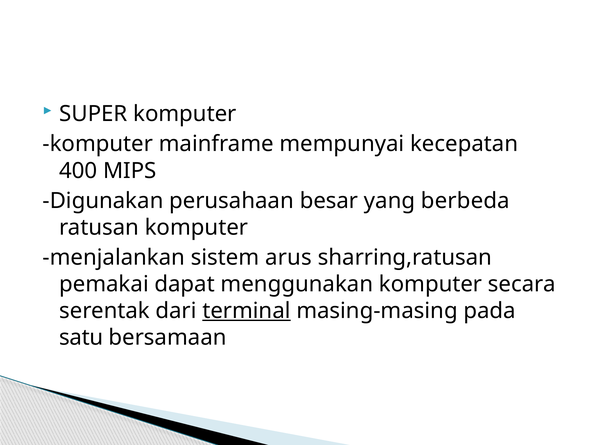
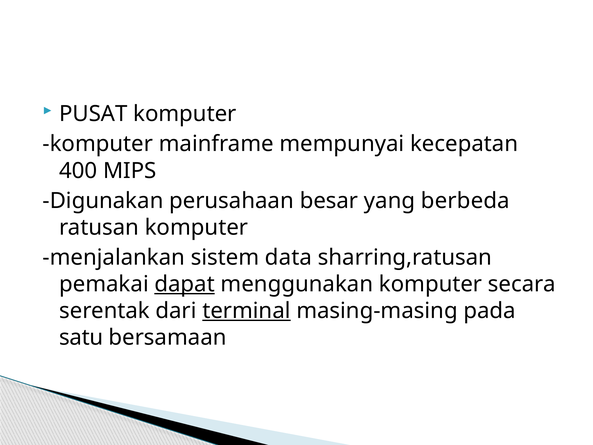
SUPER: SUPER -> PUSAT
arus: arus -> data
dapat underline: none -> present
